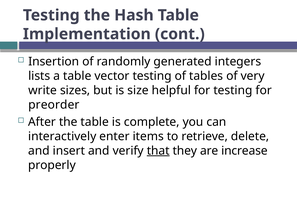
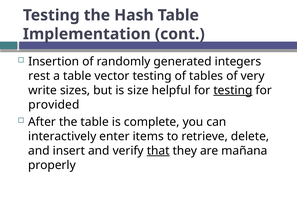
lists: lists -> rest
testing at (233, 90) underline: none -> present
preorder: preorder -> provided
increase: increase -> mañana
